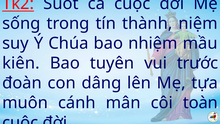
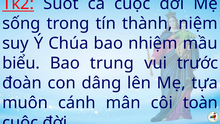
kiên: kiên -> biểu
tuyên: tuyên -> trung
